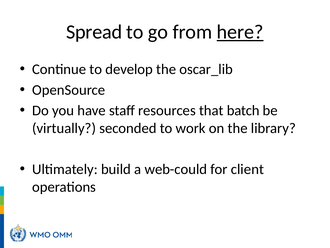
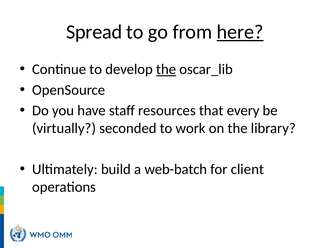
the at (166, 69) underline: none -> present
batch: batch -> every
web-could: web-could -> web-batch
